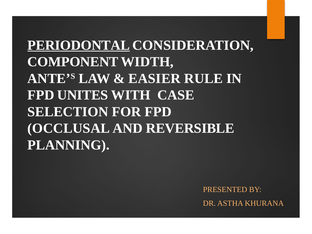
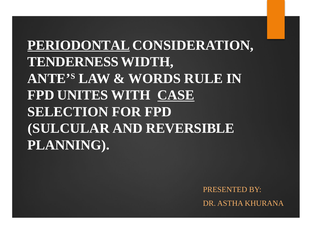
COMPONENT: COMPONENT -> TENDERNESS
EASIER: EASIER -> WORDS
CASE underline: none -> present
OCCLUSAL: OCCLUSAL -> SULCULAR
